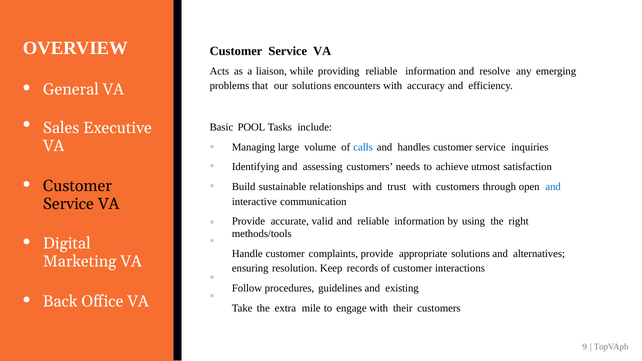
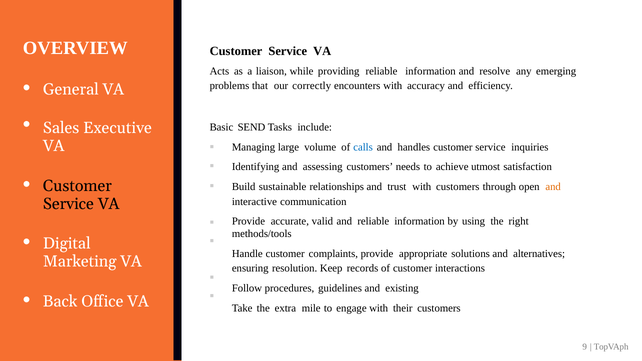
our solutions: solutions -> correctly
POOL: POOL -> SEND
and at (553, 187) colour: blue -> orange
